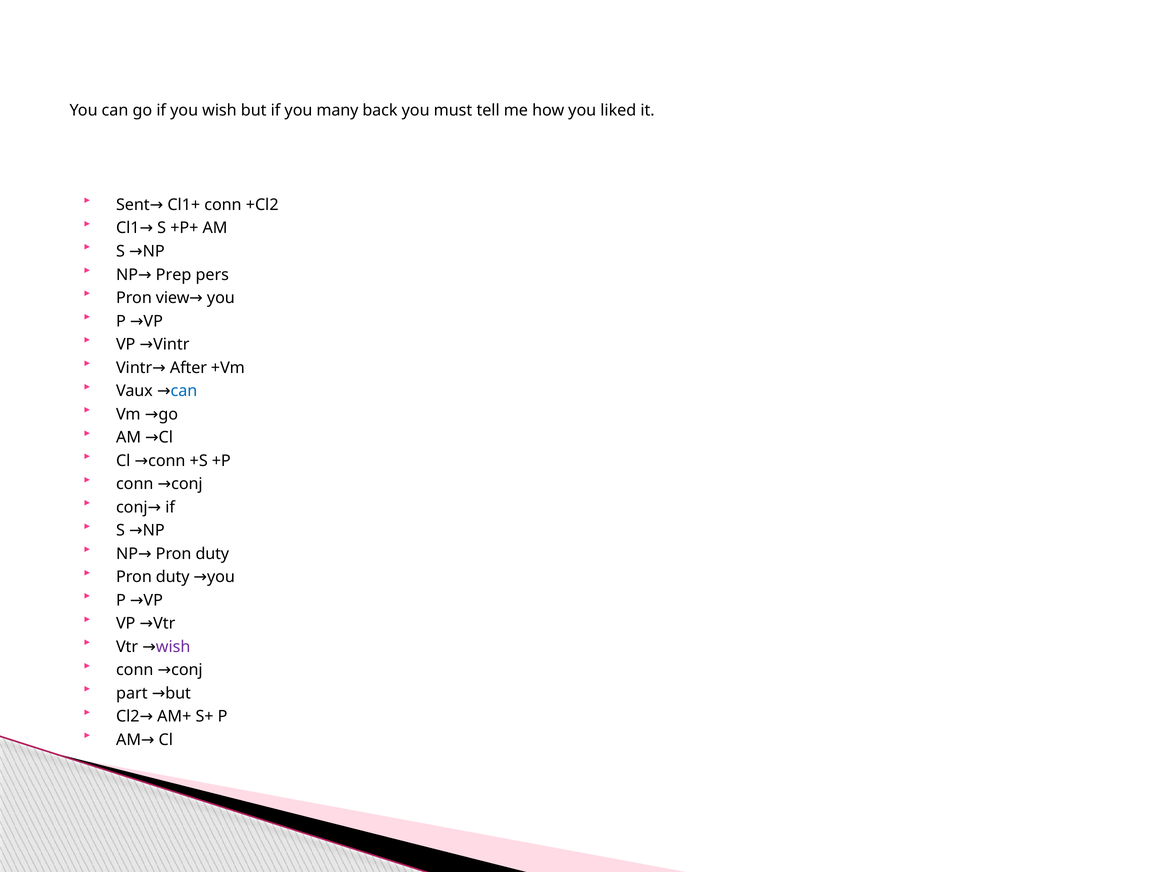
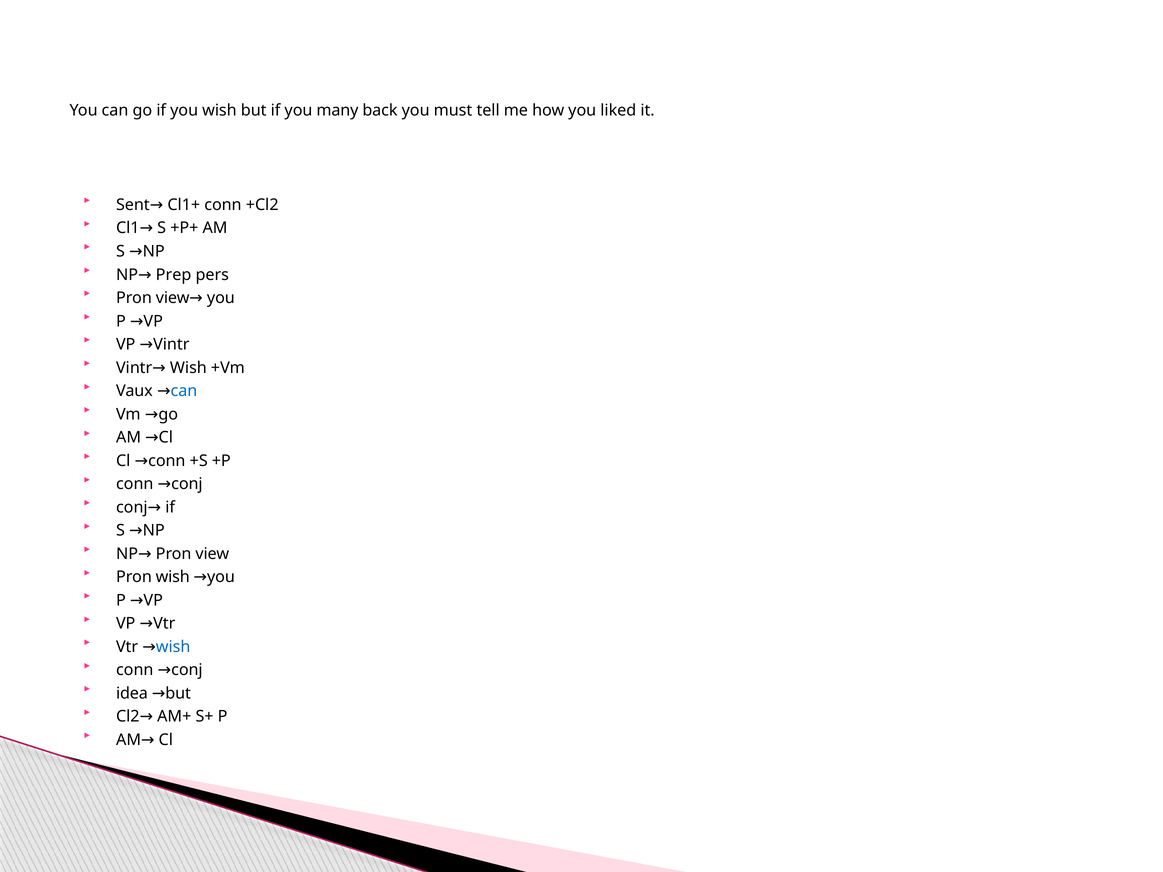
After at (188, 368): After -> Wish
duty at (212, 554): duty -> view
duty at (173, 577): duty -> wish
wish at (173, 647) colour: purple -> blue
part: part -> idea
